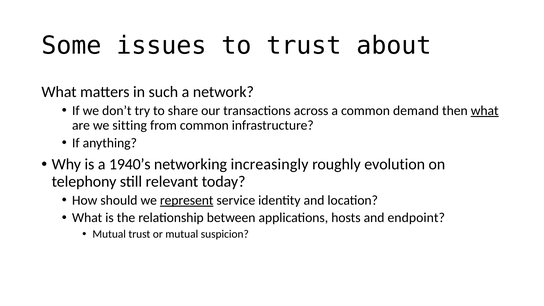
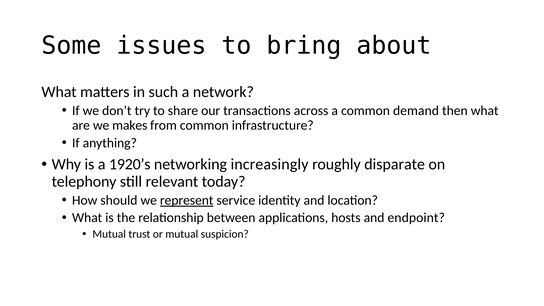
to trust: trust -> bring
what at (485, 111) underline: present -> none
sitting: sitting -> makes
1940’s: 1940’s -> 1920’s
evolution: evolution -> disparate
